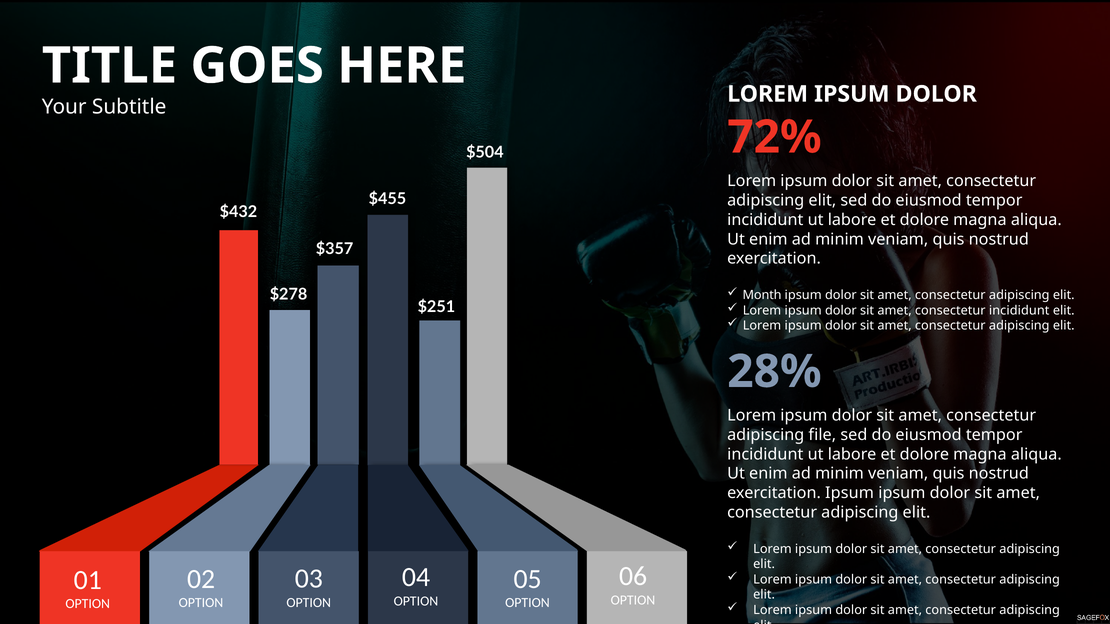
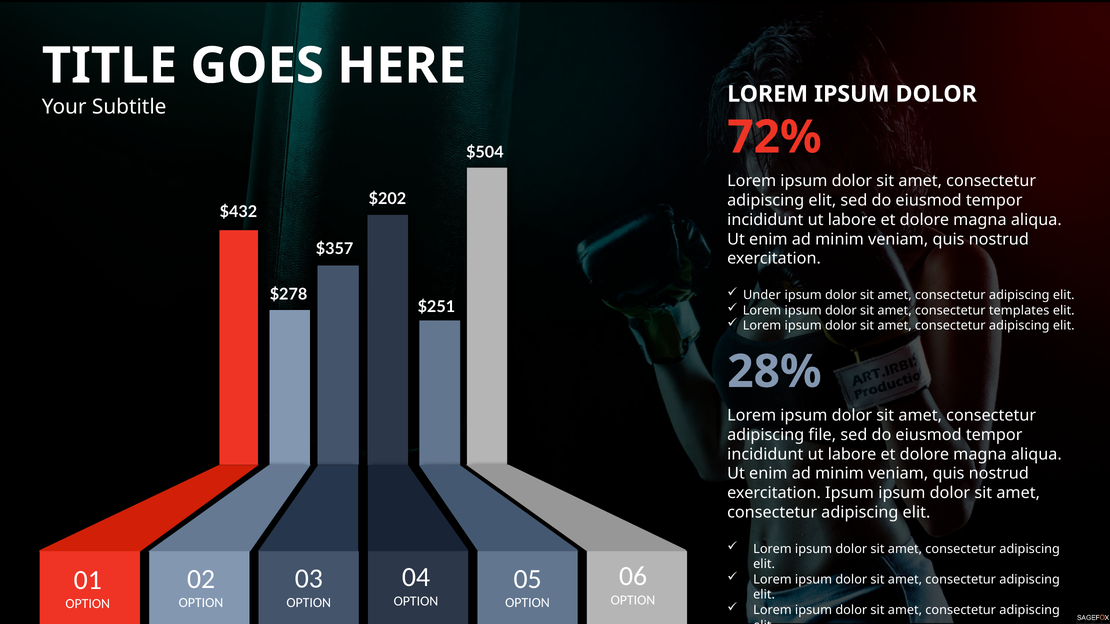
$455: $455 -> $202
Month: Month -> Under
consectetur incididunt: incididunt -> templates
